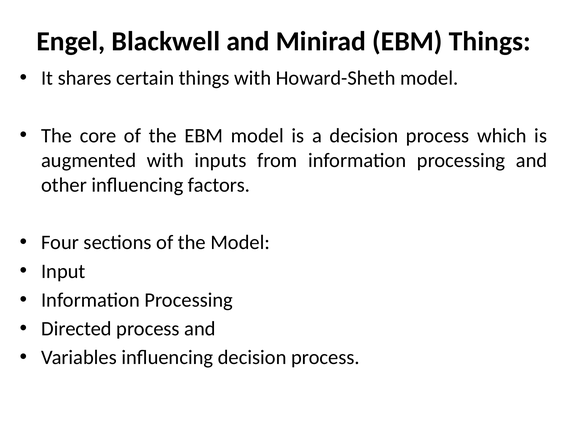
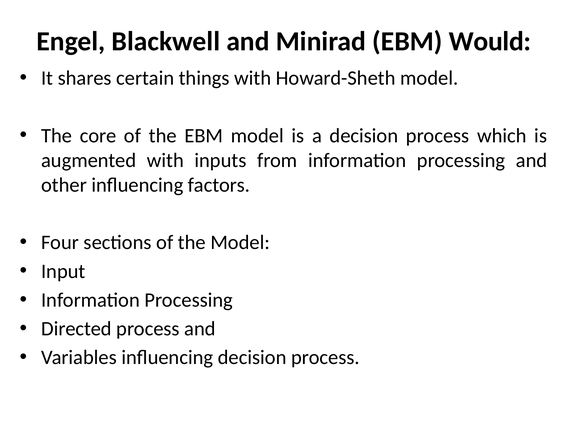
EBM Things: Things -> Would
